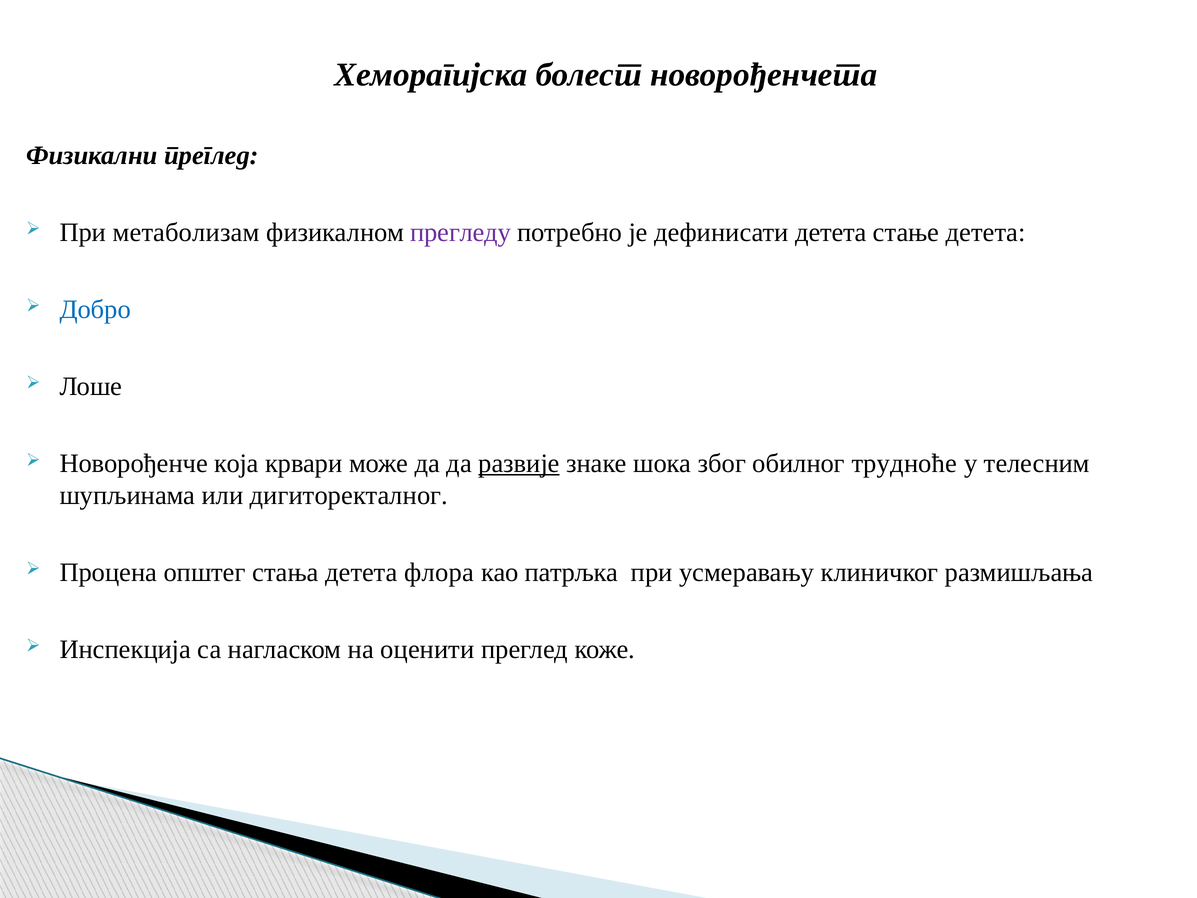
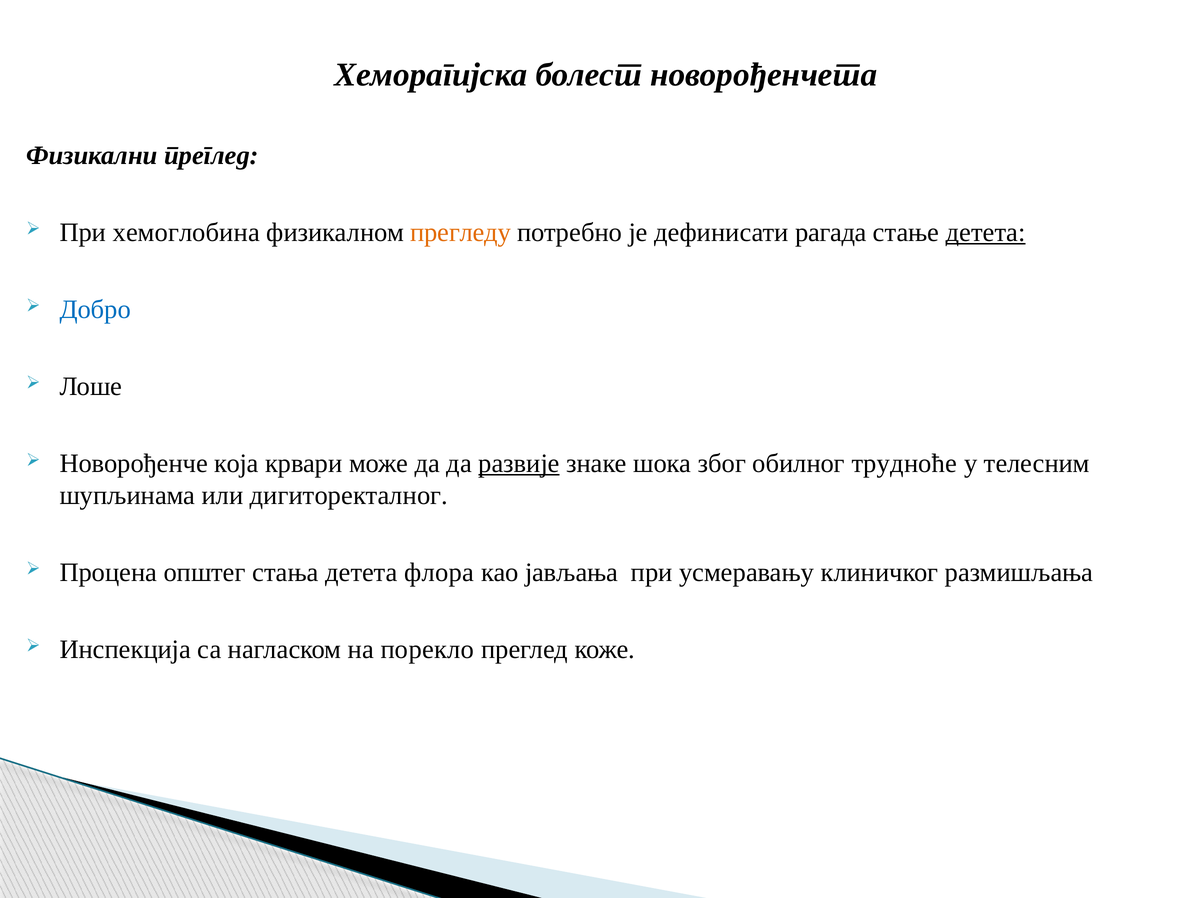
метаболизам: метаболизам -> хемоглобина
прегледу colour: purple -> orange
дефинисати детета: детета -> рагада
детета at (986, 232) underline: none -> present
патрљка: патрљка -> јављања
оценити: оценити -> порекло
